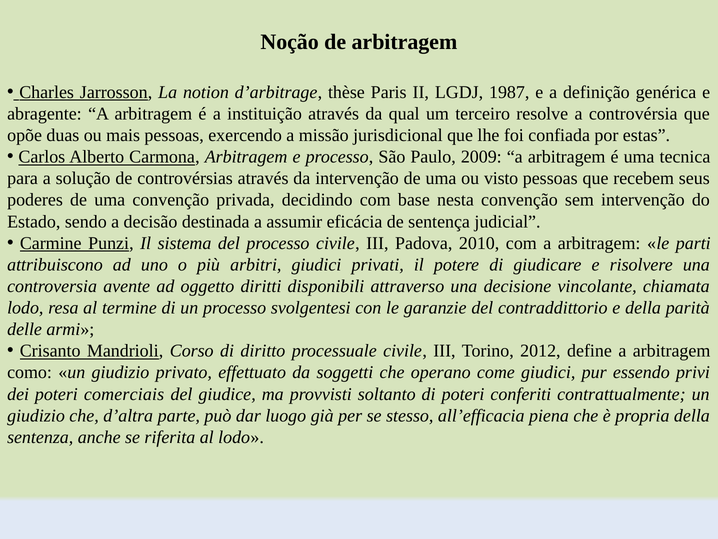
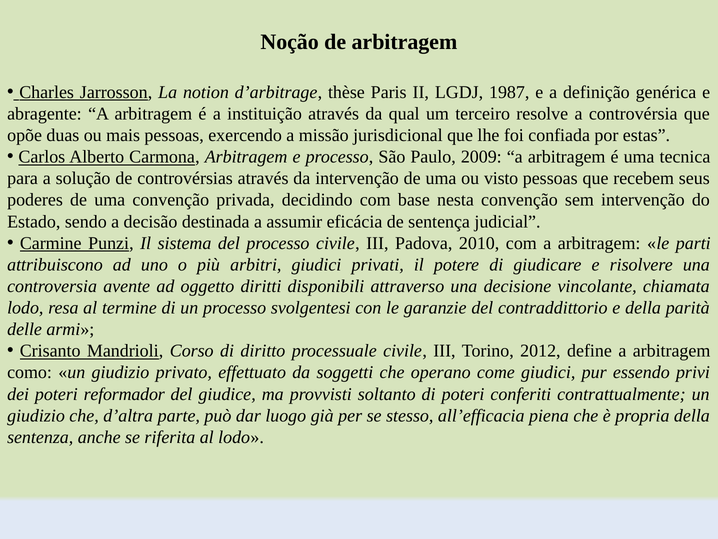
comerciais: comerciais -> reformador
